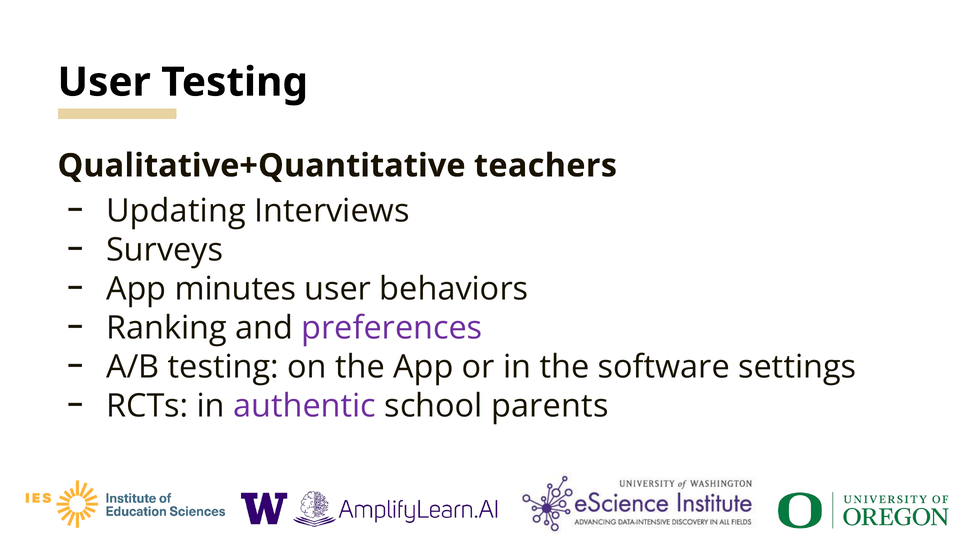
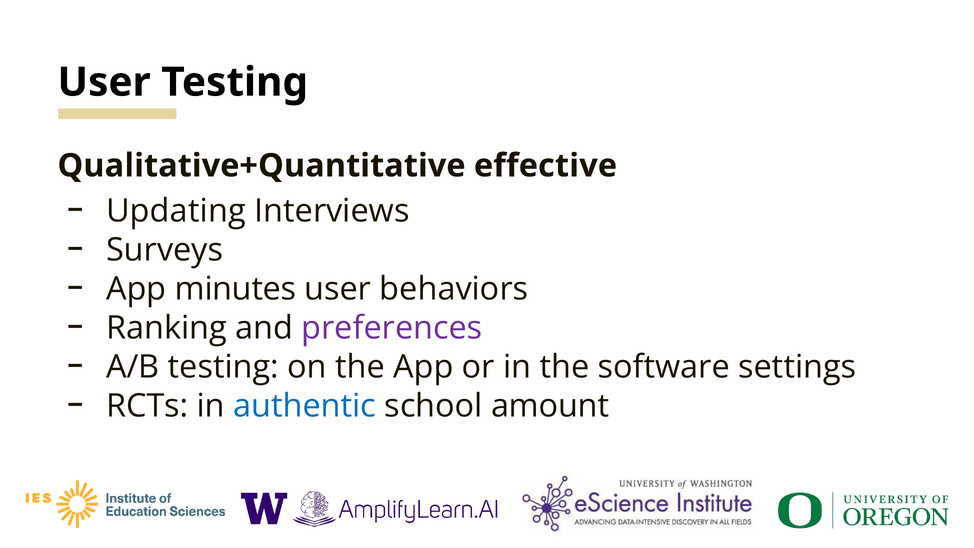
teachers: teachers -> effective
authentic colour: purple -> blue
parents: parents -> amount
